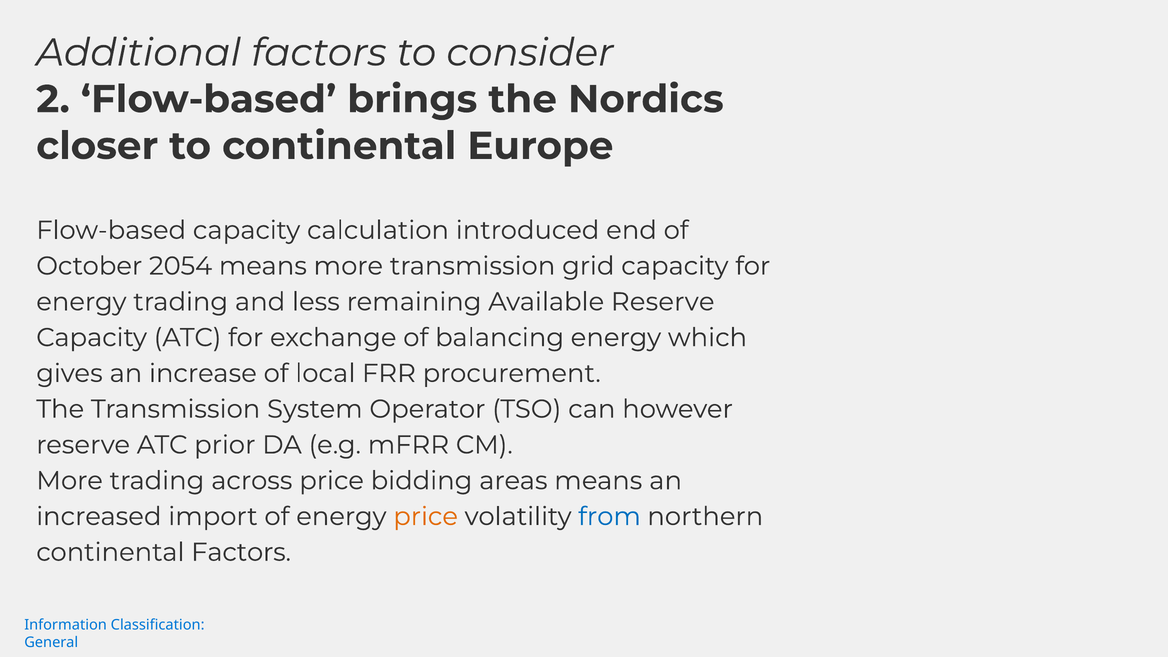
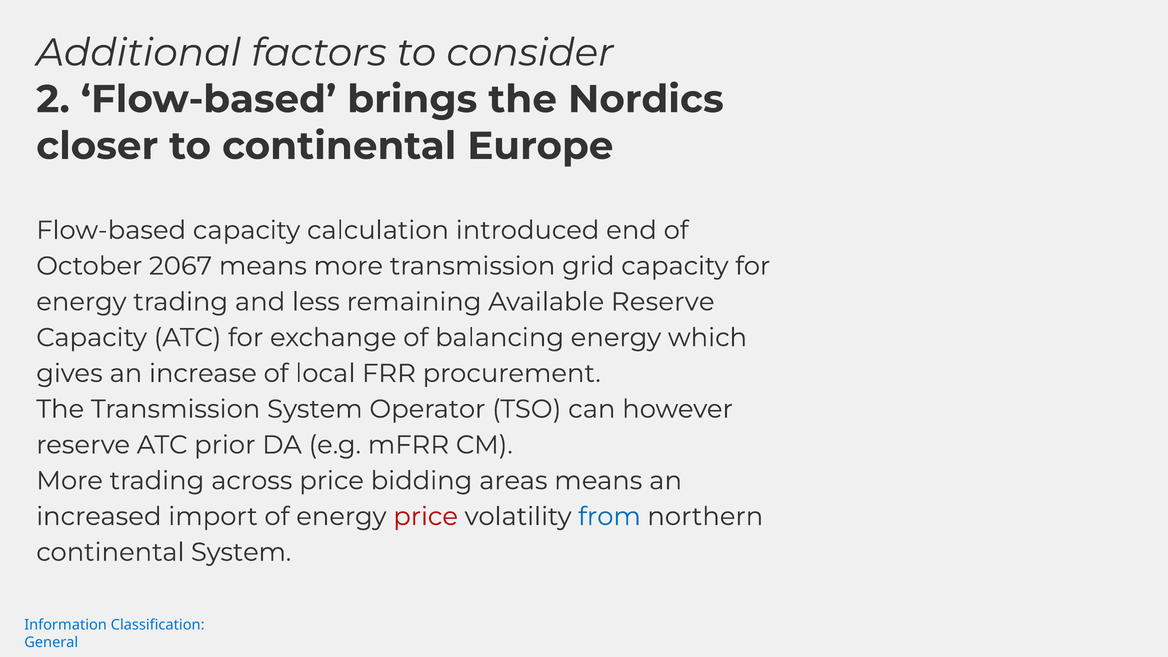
2054: 2054 -> 2067
price at (426, 516) colour: orange -> red
continental Factors: Factors -> System
